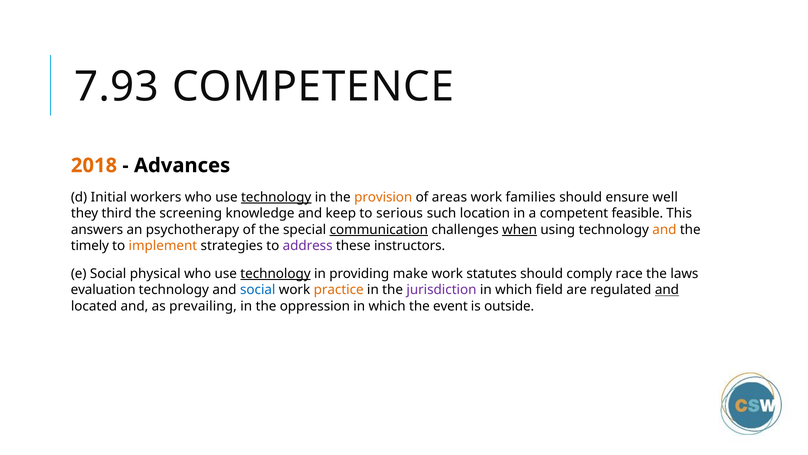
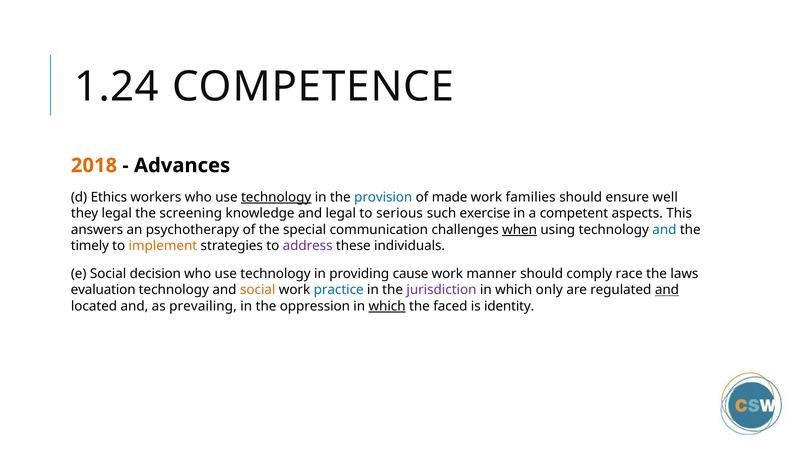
7.93: 7.93 -> 1.24
Initial: Initial -> Ethics
provision colour: orange -> blue
areas: areas -> made
they third: third -> legal
and keep: keep -> legal
location: location -> exercise
feasible: feasible -> aspects
communication underline: present -> none
and at (664, 229) colour: orange -> blue
instructors: instructors -> individuals
physical: physical -> decision
technology at (275, 274) underline: present -> none
make: make -> cause
statutes: statutes -> manner
social at (258, 290) colour: blue -> orange
practice colour: orange -> blue
field: field -> only
which at (387, 306) underline: none -> present
event: event -> faced
outside: outside -> identity
